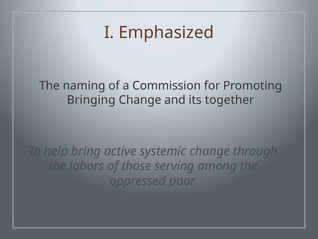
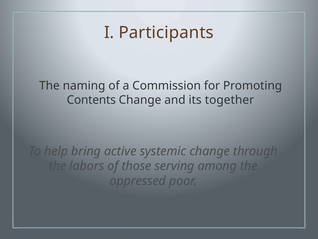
Emphasized: Emphasized -> Participants
Bringing: Bringing -> Contents
